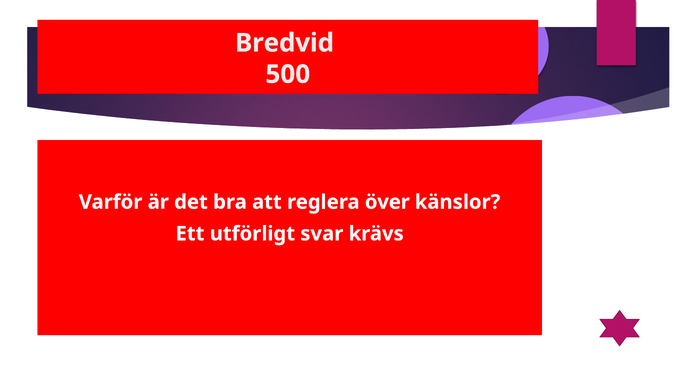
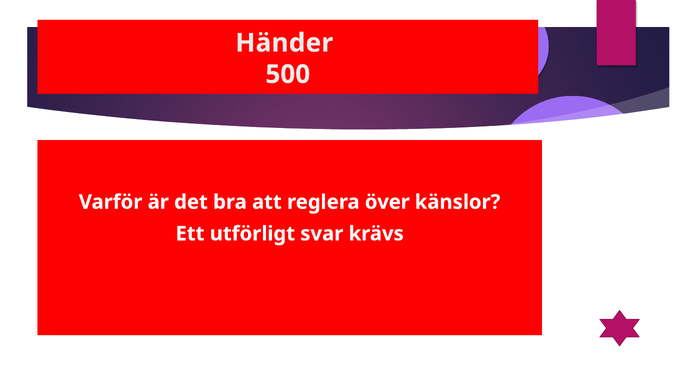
Bredvid: Bredvid -> Händer
